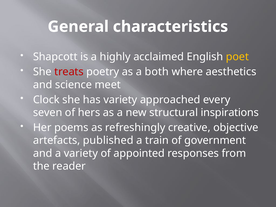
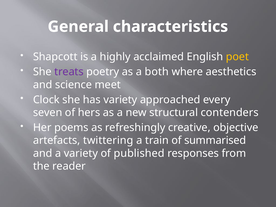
treats colour: red -> purple
inspirations: inspirations -> contenders
published: published -> twittering
government: government -> summarised
appointed: appointed -> published
